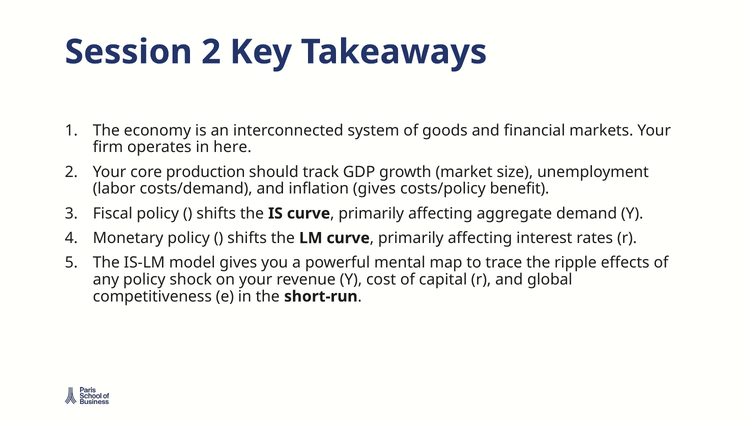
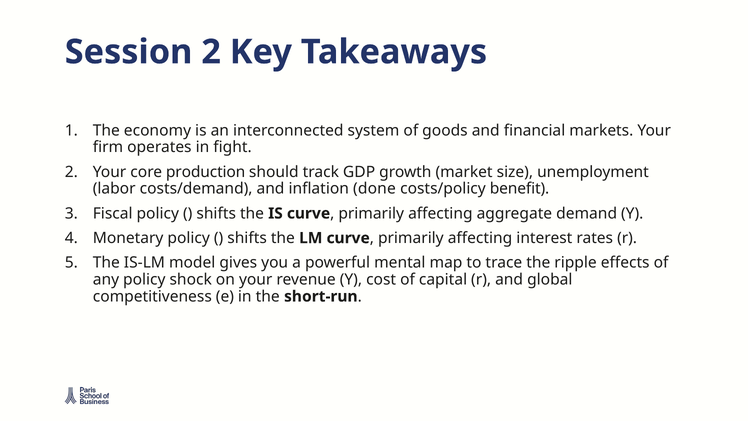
here: here -> fight
inflation gives: gives -> done
